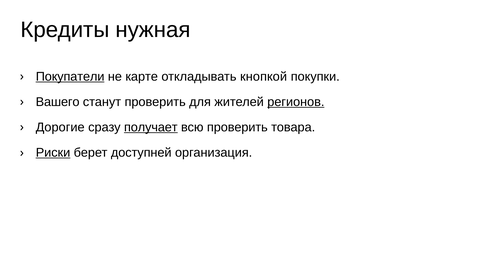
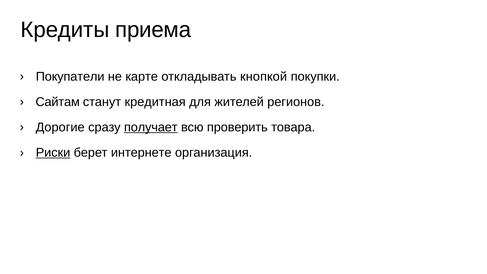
нужная: нужная -> приема
Покупатели underline: present -> none
Вашего: Вашего -> Сайтам
станут проверить: проверить -> кредитная
регионов underline: present -> none
доступней: доступней -> интернете
